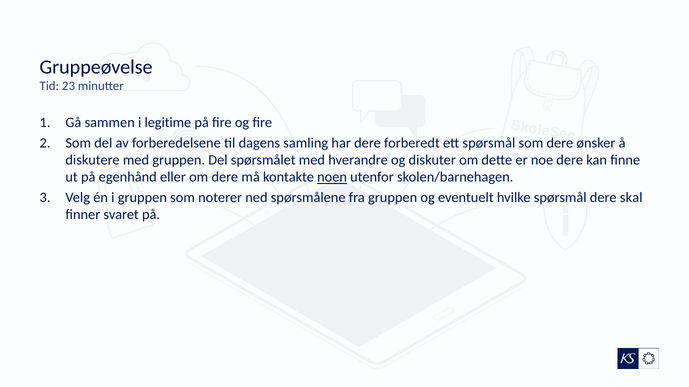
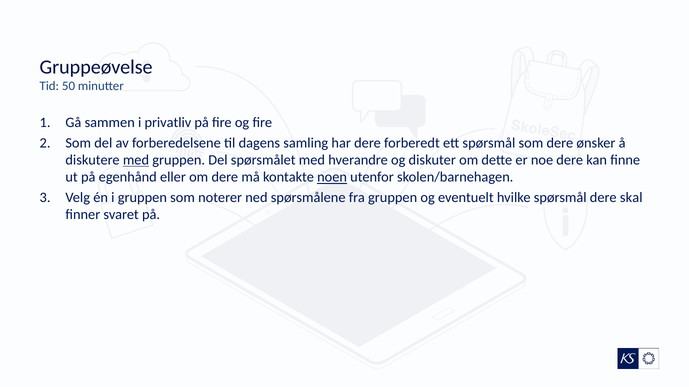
23: 23 -> 50
legitime: legitime -> privatliv
med at (136, 160) underline: none -> present
